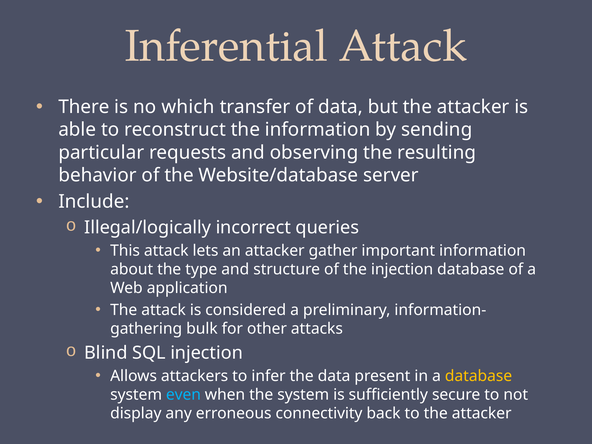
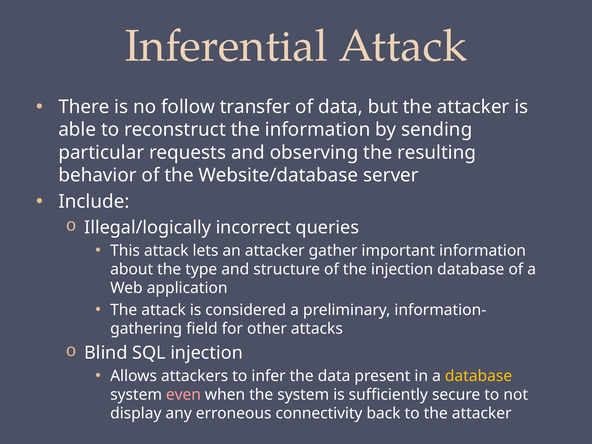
which: which -> follow
bulk: bulk -> field
even colour: light blue -> pink
